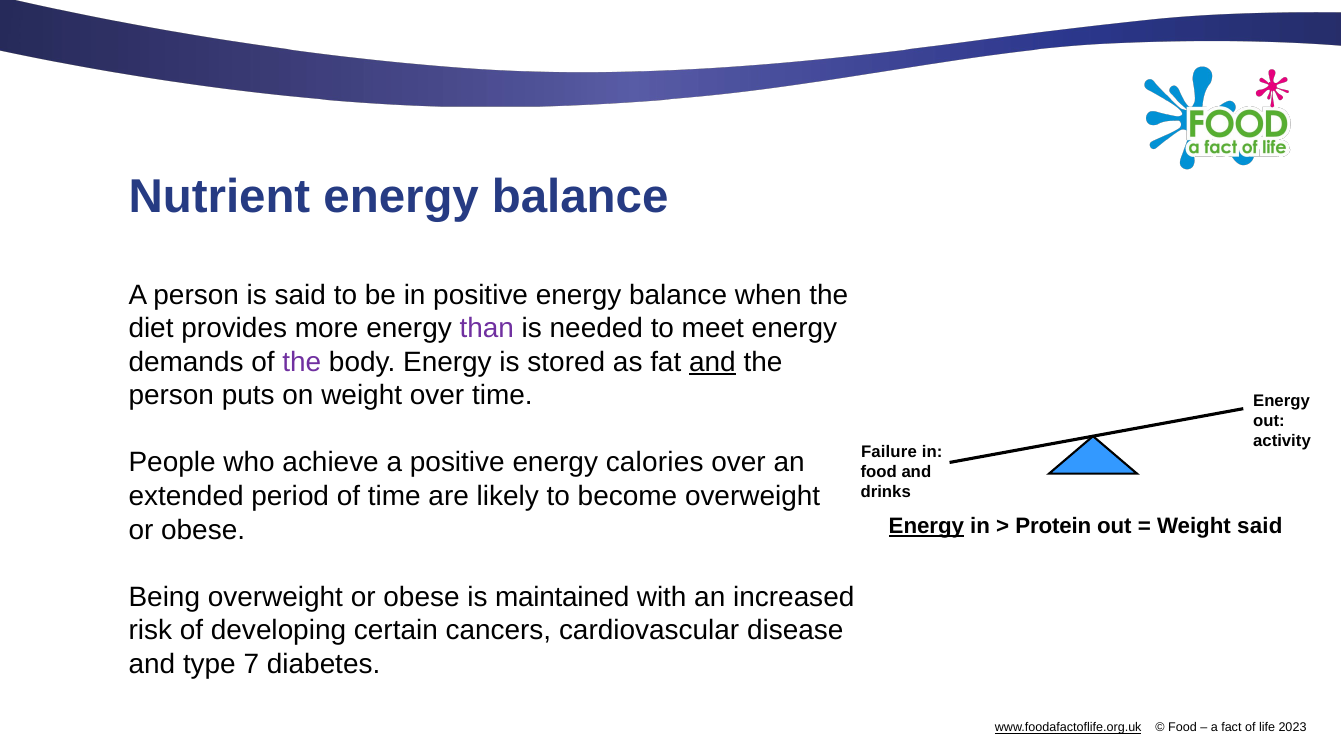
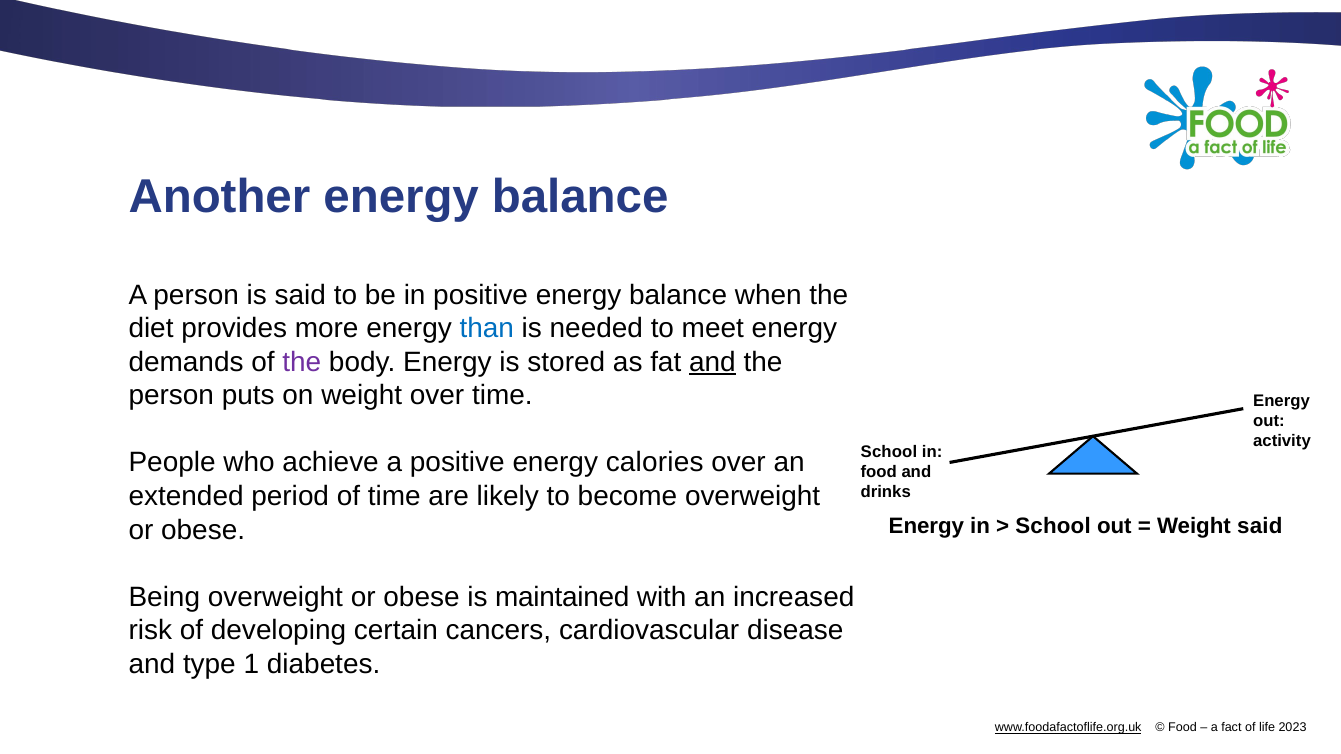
Nutrient: Nutrient -> Another
than colour: purple -> blue
Failure at (889, 452): Failure -> School
Energy at (926, 527) underline: present -> none
Protein at (1053, 527): Protein -> School
7: 7 -> 1
